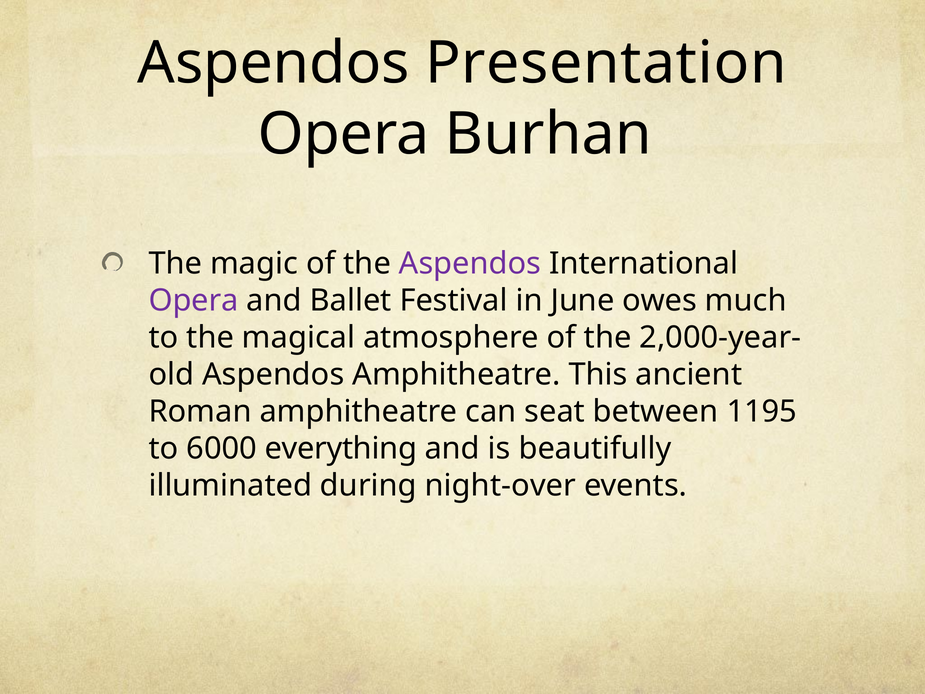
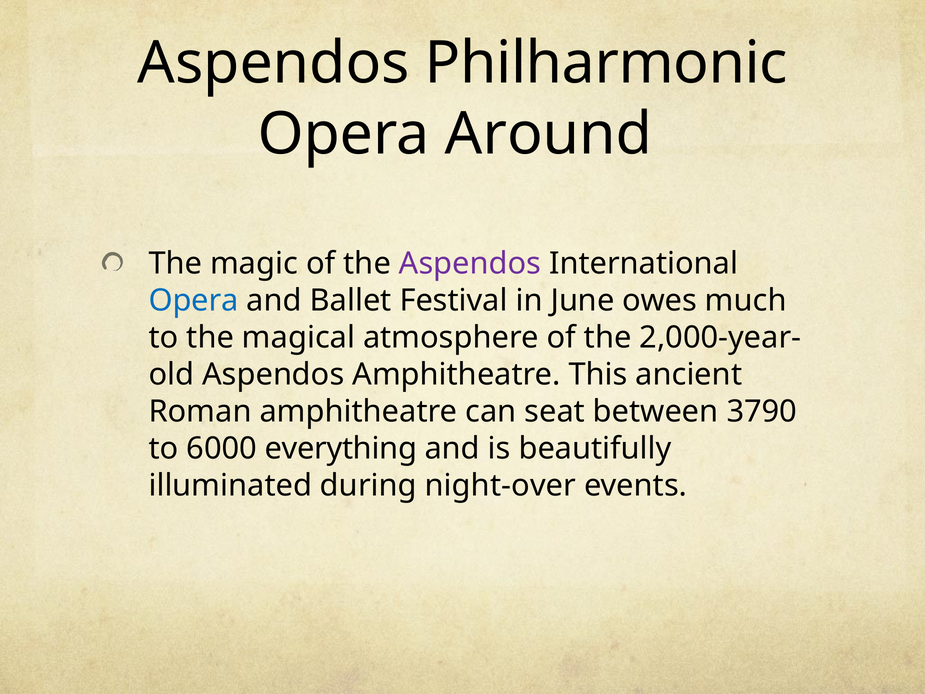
Presentation: Presentation -> Philharmonic
Burhan: Burhan -> Around
Opera at (194, 301) colour: purple -> blue
1195: 1195 -> 3790
